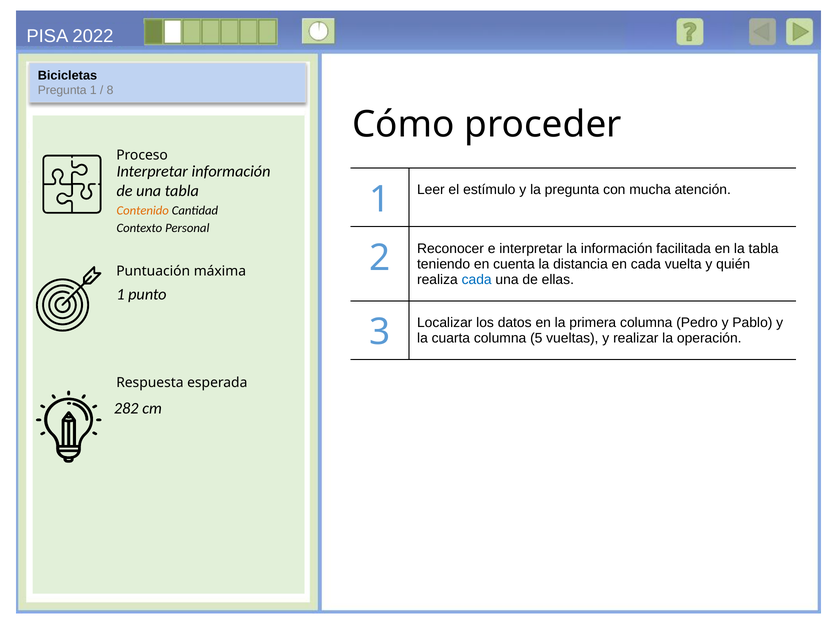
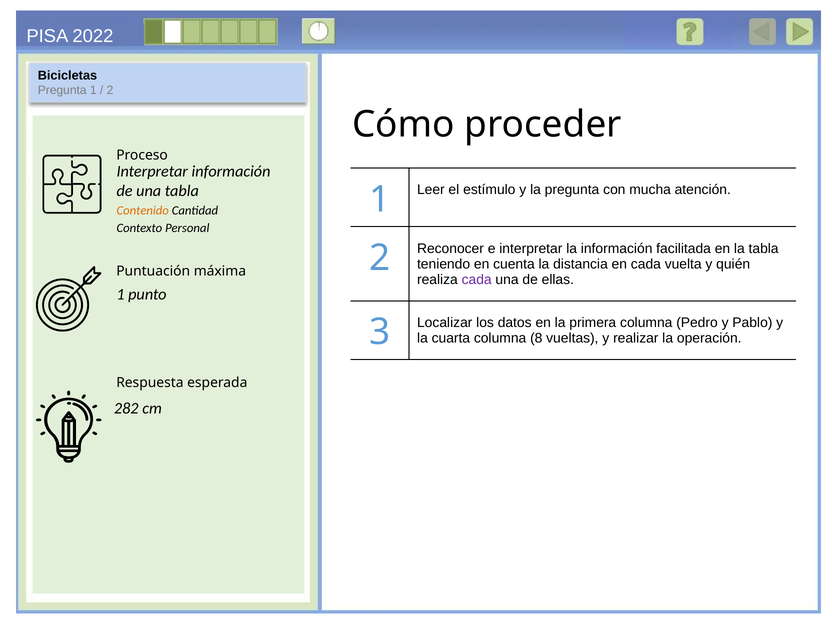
8 at (110, 90): 8 -> 2
cada at (477, 279) colour: blue -> purple
5: 5 -> 8
